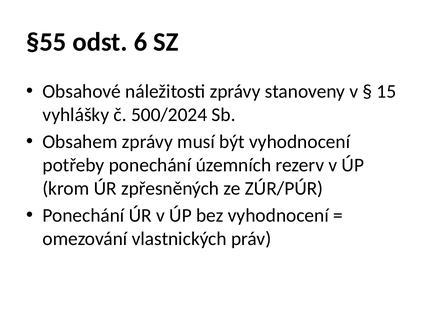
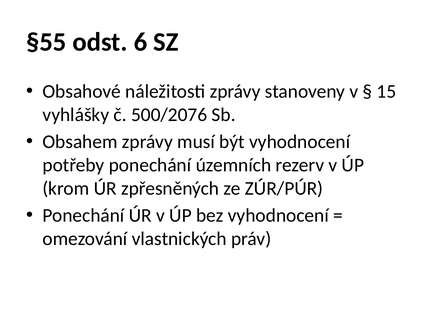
500/2024: 500/2024 -> 500/2076
